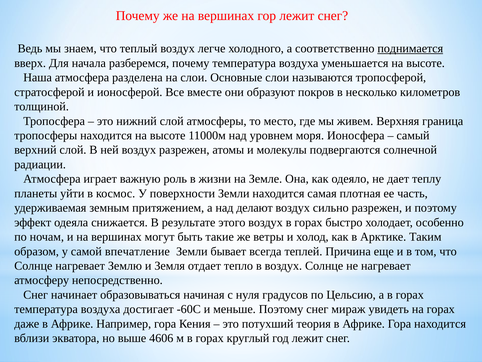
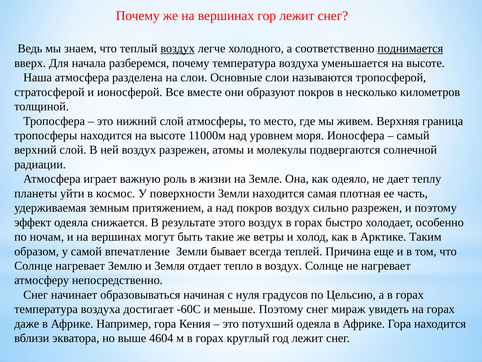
воздух at (178, 48) underline: none -> present
над делают: делают -> покров
потухший теория: теория -> одеяла
4606: 4606 -> 4604
